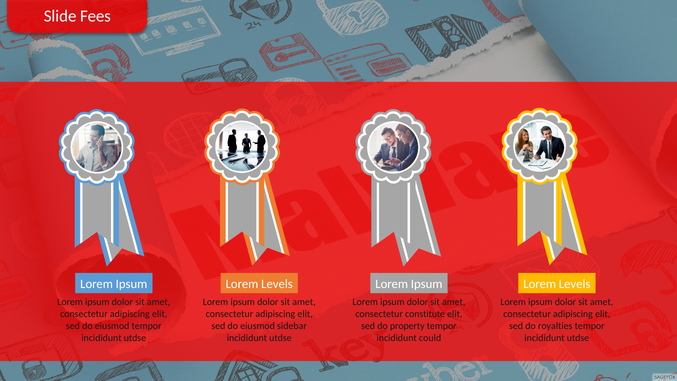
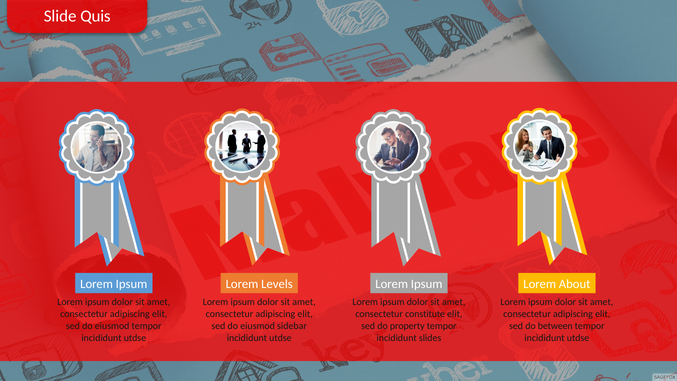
Fees: Fees -> Quis
Levels at (575, 284): Levels -> About
royalties: royalties -> between
could: could -> slides
